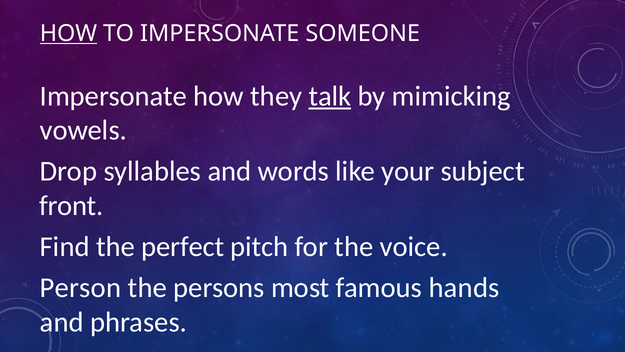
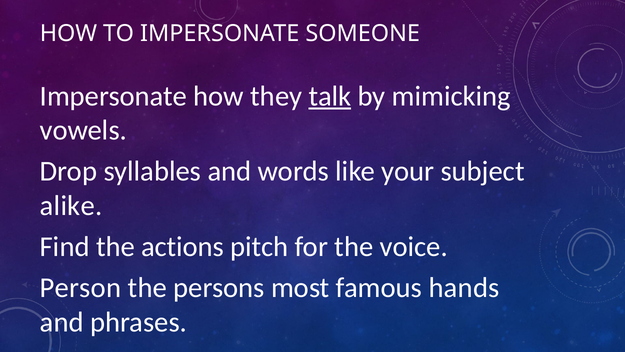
HOW at (68, 33) underline: present -> none
front: front -> alike
perfect: perfect -> actions
